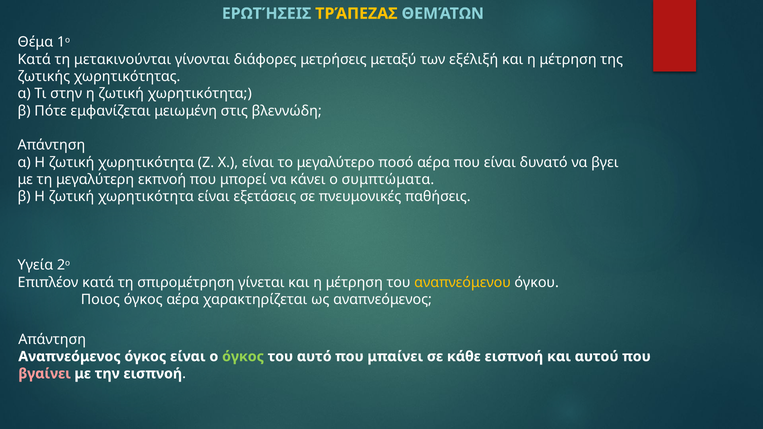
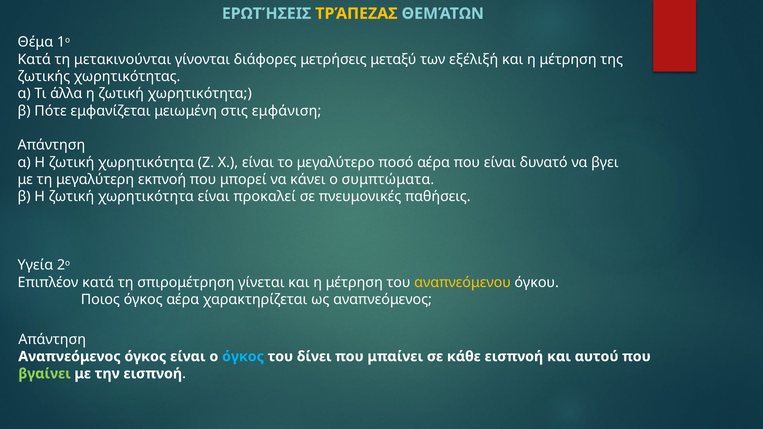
στην: στην -> άλλα
βλεννώδη: βλεννώδη -> εμφάνιση
εξετάσεις: εξετάσεις -> προκαλεί
όγκος at (243, 357) colour: light green -> light blue
αυτό: αυτό -> δίνει
βγαίνει colour: pink -> light green
